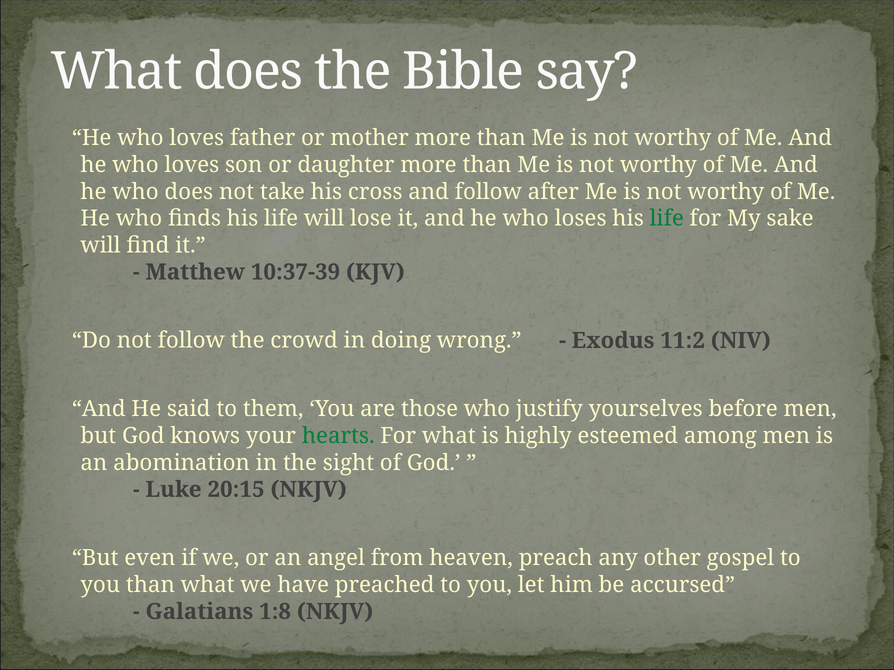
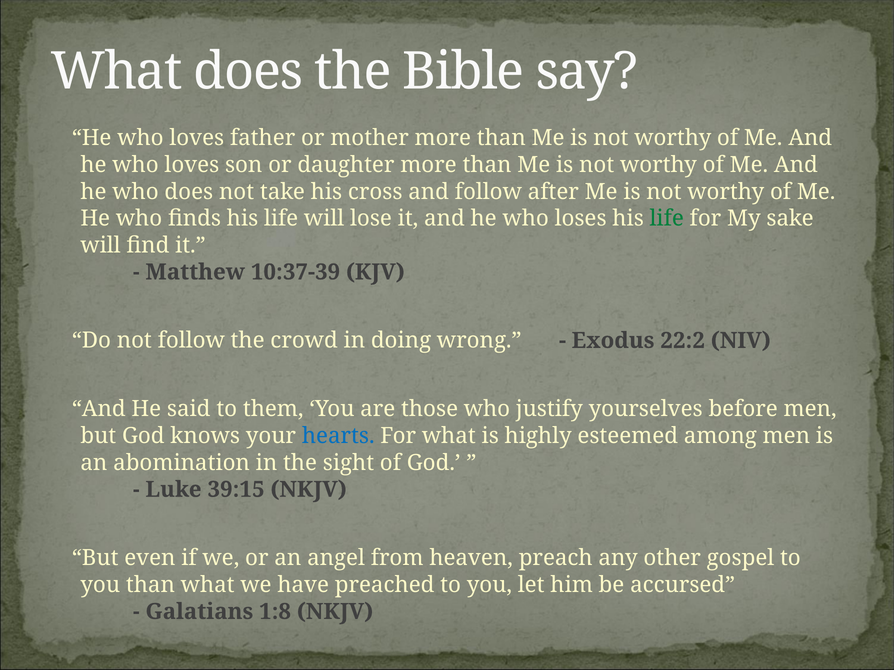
11:2: 11:2 -> 22:2
hearts colour: green -> blue
20:15: 20:15 -> 39:15
